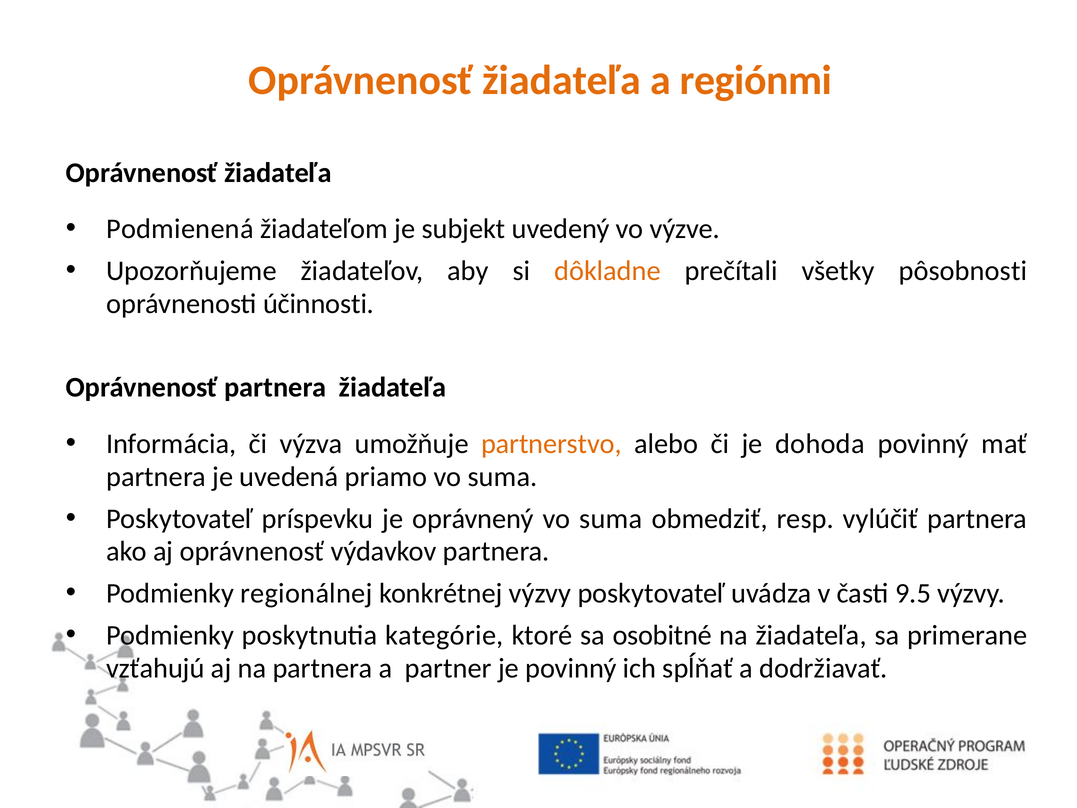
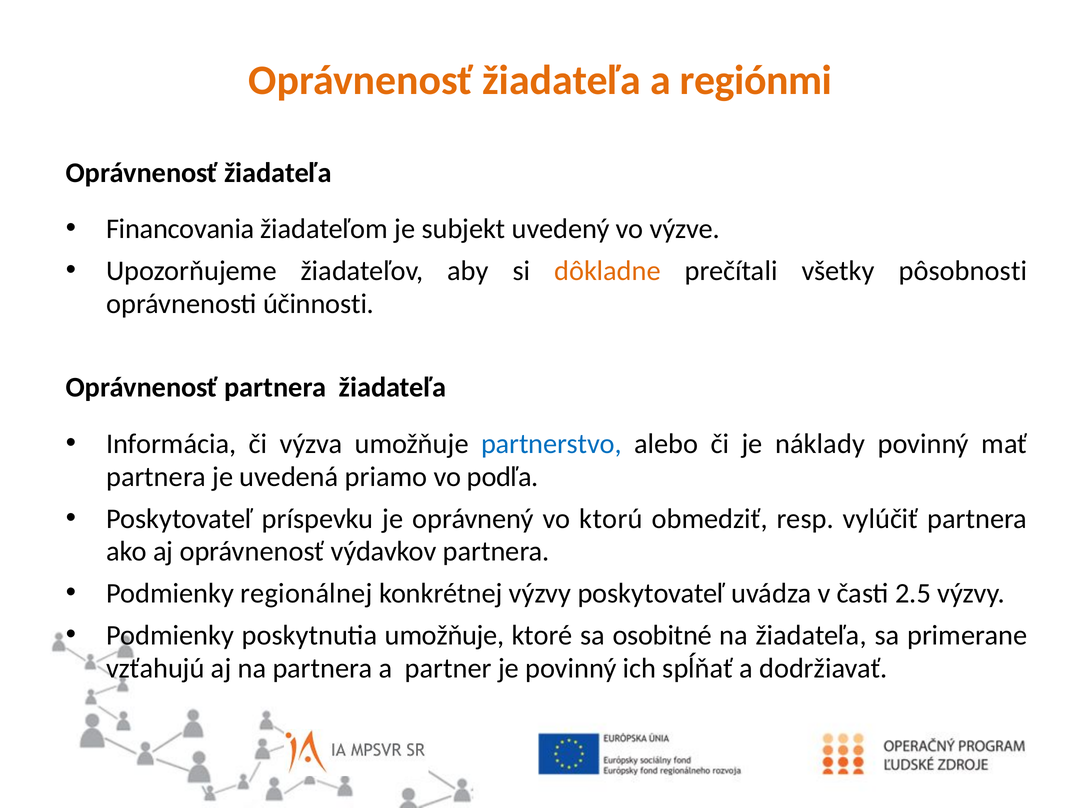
Podmienená: Podmienená -> Financovania
partnerstvo colour: orange -> blue
dohoda: dohoda -> náklady
priamo vo suma: suma -> podľa
oprávnený vo suma: suma -> ktorú
9.5: 9.5 -> 2.5
poskytnutia kategórie: kategórie -> umožňuje
